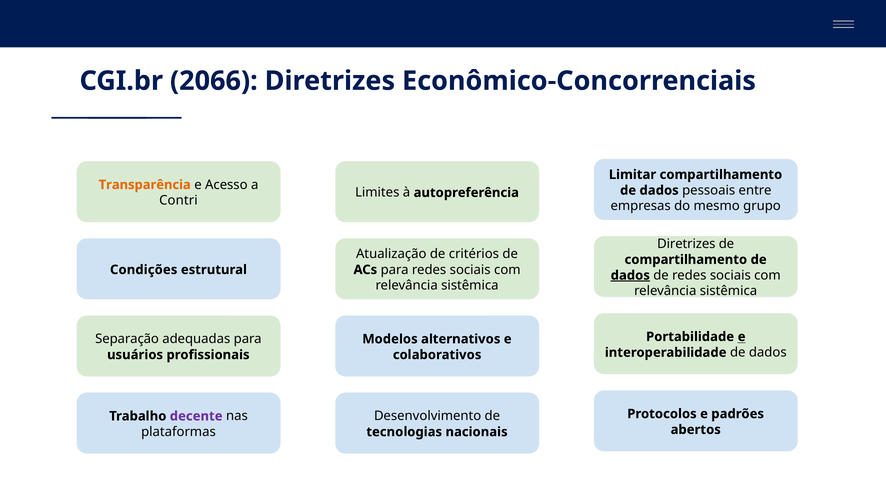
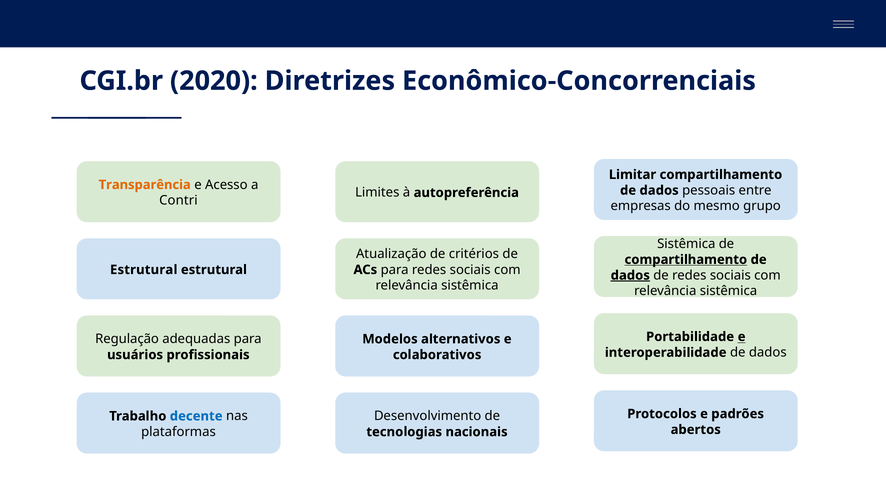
2066: 2066 -> 2020
Diretrizes at (686, 243): Diretrizes -> Sistêmica
compartilhamento at (686, 259) underline: none -> present
Condições at (144, 269): Condições -> Estrutural
Separação: Separação -> Regulação
decente colour: purple -> blue
